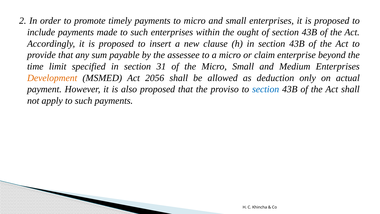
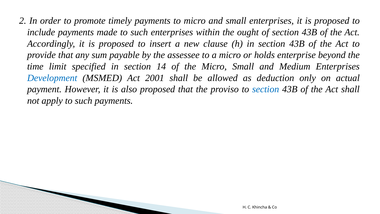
claim: claim -> holds
31: 31 -> 14
Development colour: orange -> blue
2056: 2056 -> 2001
